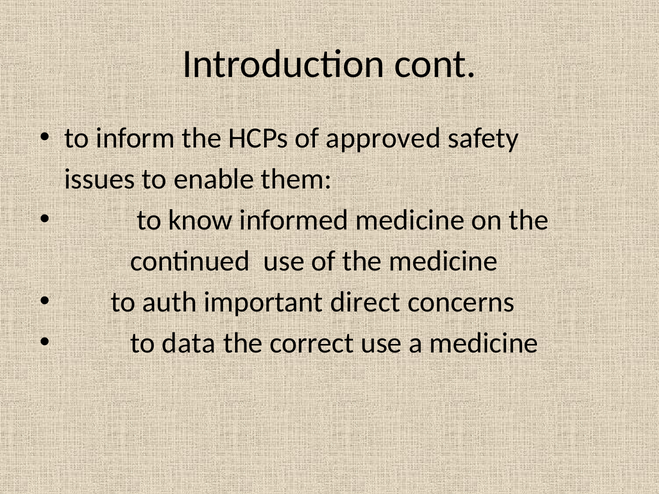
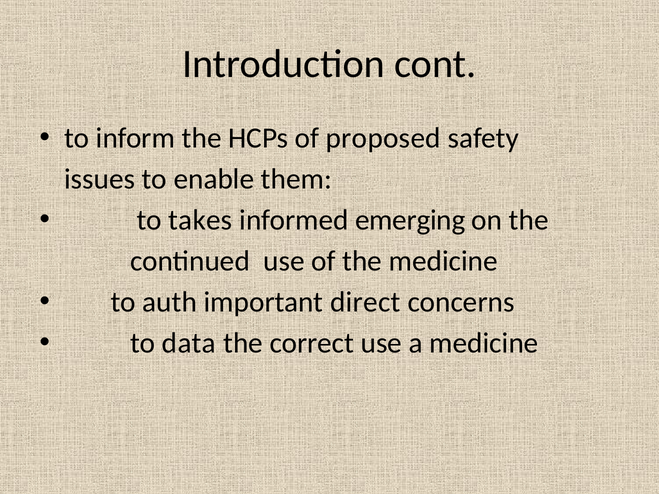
approved: approved -> proposed
know: know -> takes
informed medicine: medicine -> emerging
